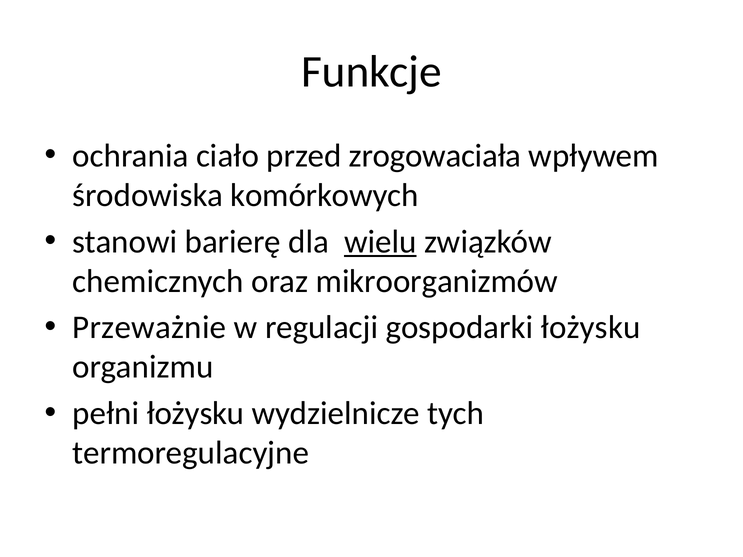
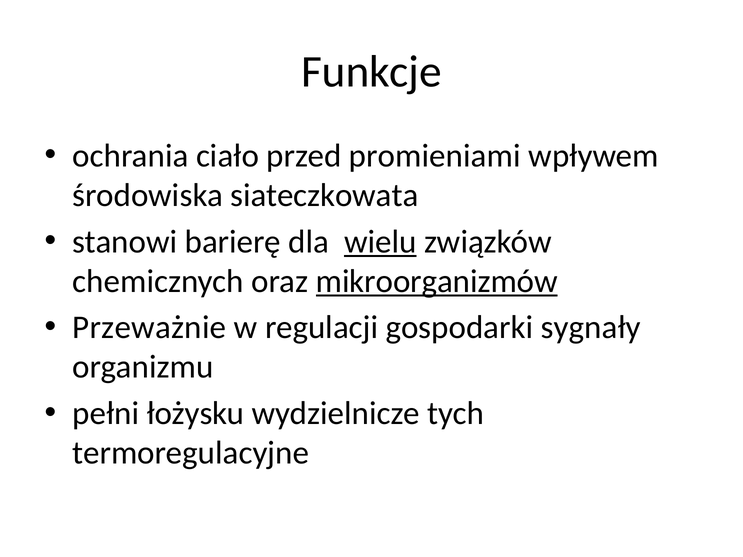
zrogowaciała: zrogowaciała -> promieniami
komórkowych: komórkowych -> siateczkowata
mikroorganizmów underline: none -> present
gospodarki łożysku: łożysku -> sygnały
